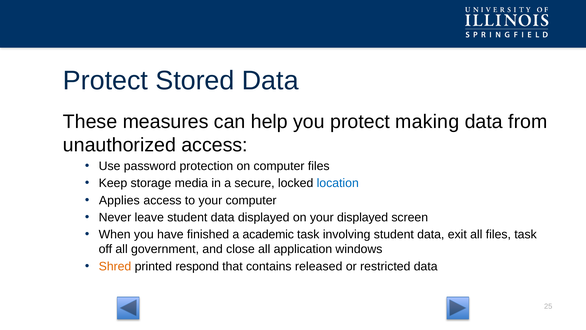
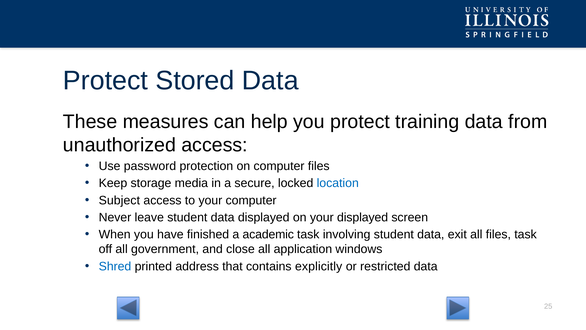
making: making -> training
Applies: Applies -> Subject
Shred colour: orange -> blue
respond: respond -> address
released: released -> explicitly
